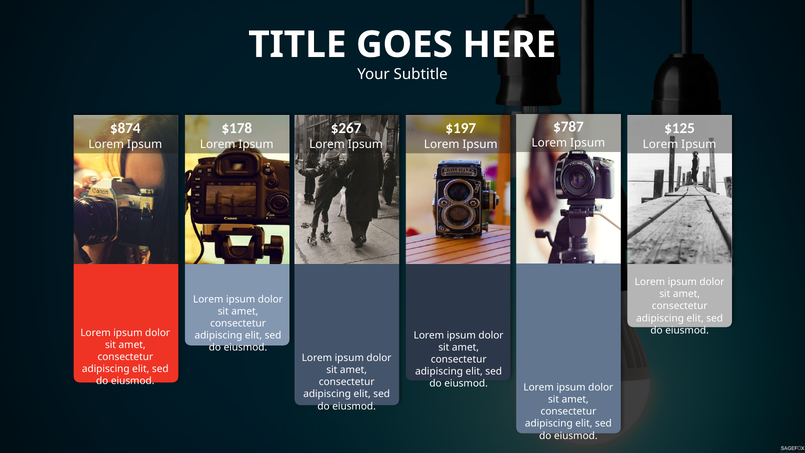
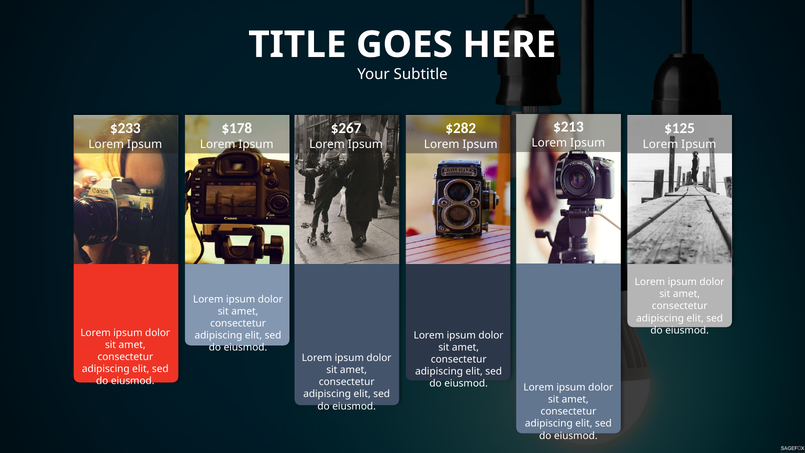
$787: $787 -> $213
$874: $874 -> $233
$197: $197 -> $282
